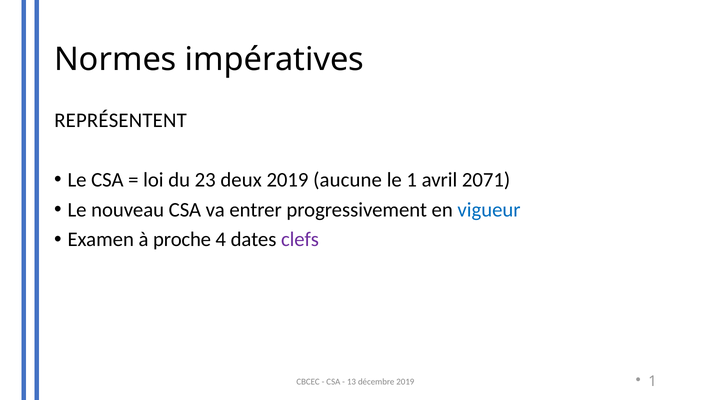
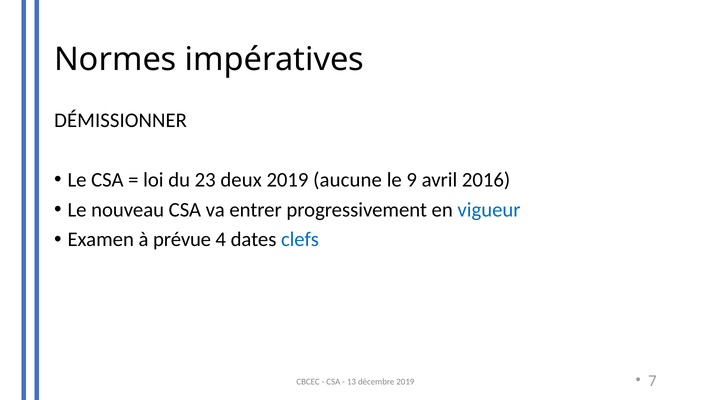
REPRÉSENTENT: REPRÉSENTENT -> DÉMISSIONNER
le 1: 1 -> 9
2071: 2071 -> 2016
proche: proche -> prévue
clefs colour: purple -> blue
1 at (653, 381): 1 -> 7
